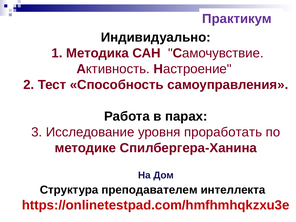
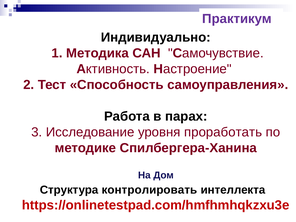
преподавателем: преподавателем -> контролировать
